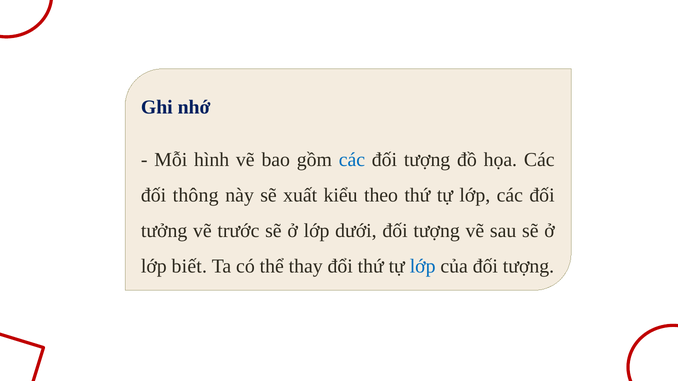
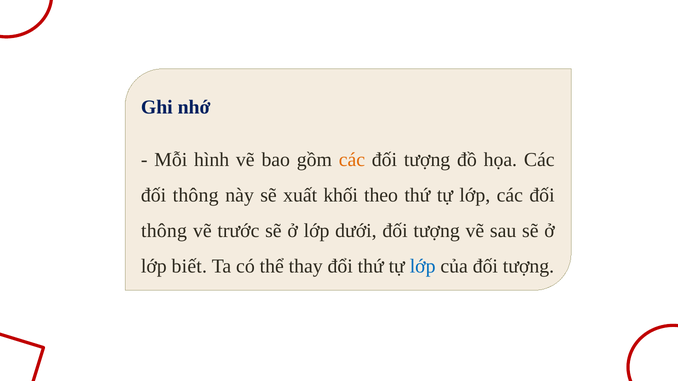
các at (352, 160) colour: blue -> orange
kiểu: kiểu -> khối
tưởng at (164, 231): tưởng -> thông
